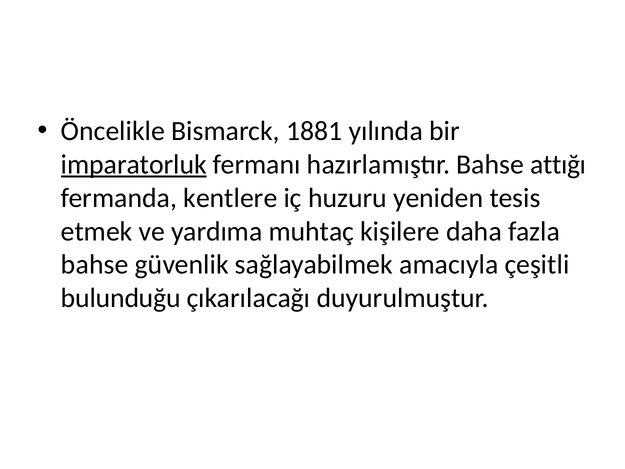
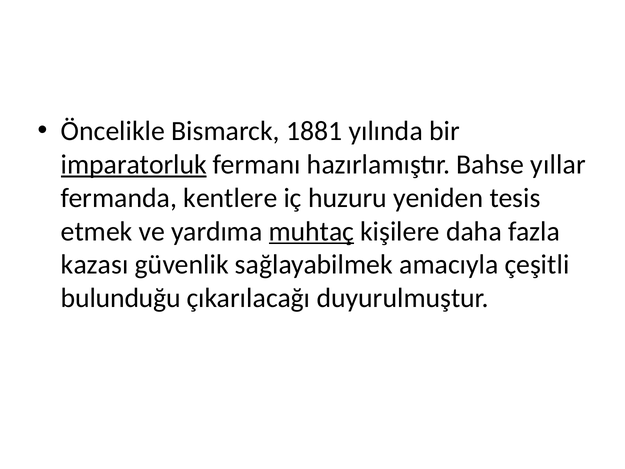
attığı: attığı -> yıllar
muhtaç underline: none -> present
bahse at (95, 265): bahse -> kazası
